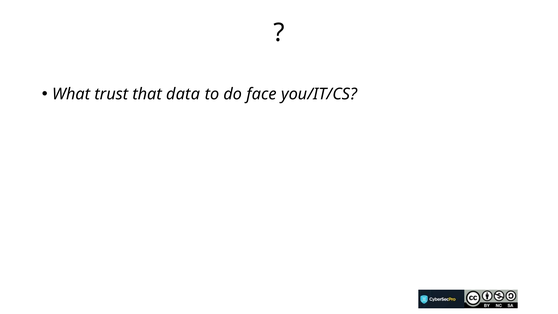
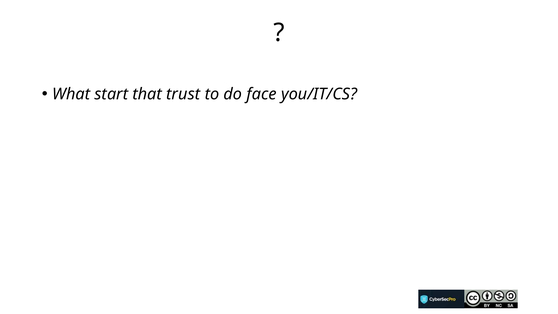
trust: trust -> start
data: data -> trust
